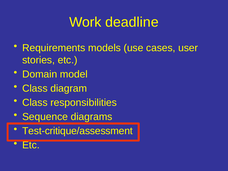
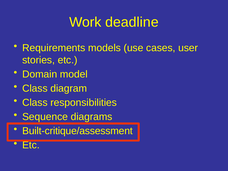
Test-critique/assessment: Test-critique/assessment -> Built-critique/assessment
